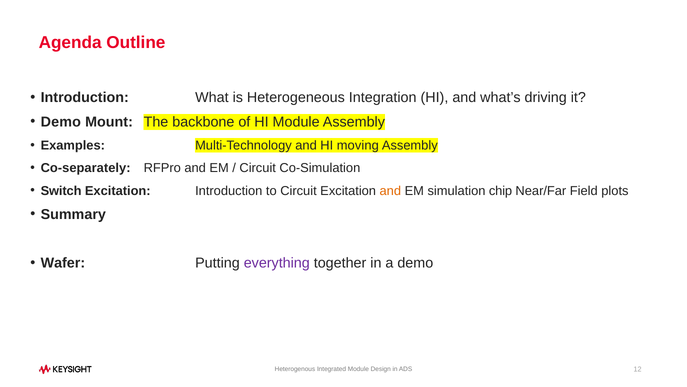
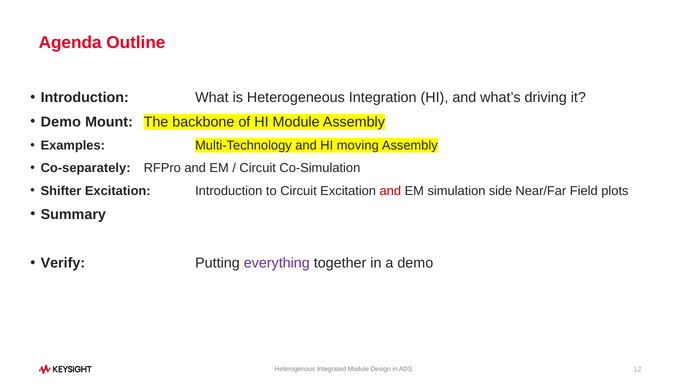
Switch: Switch -> Shifter
and at (390, 190) colour: orange -> red
chip: chip -> side
Wafer: Wafer -> Verify
